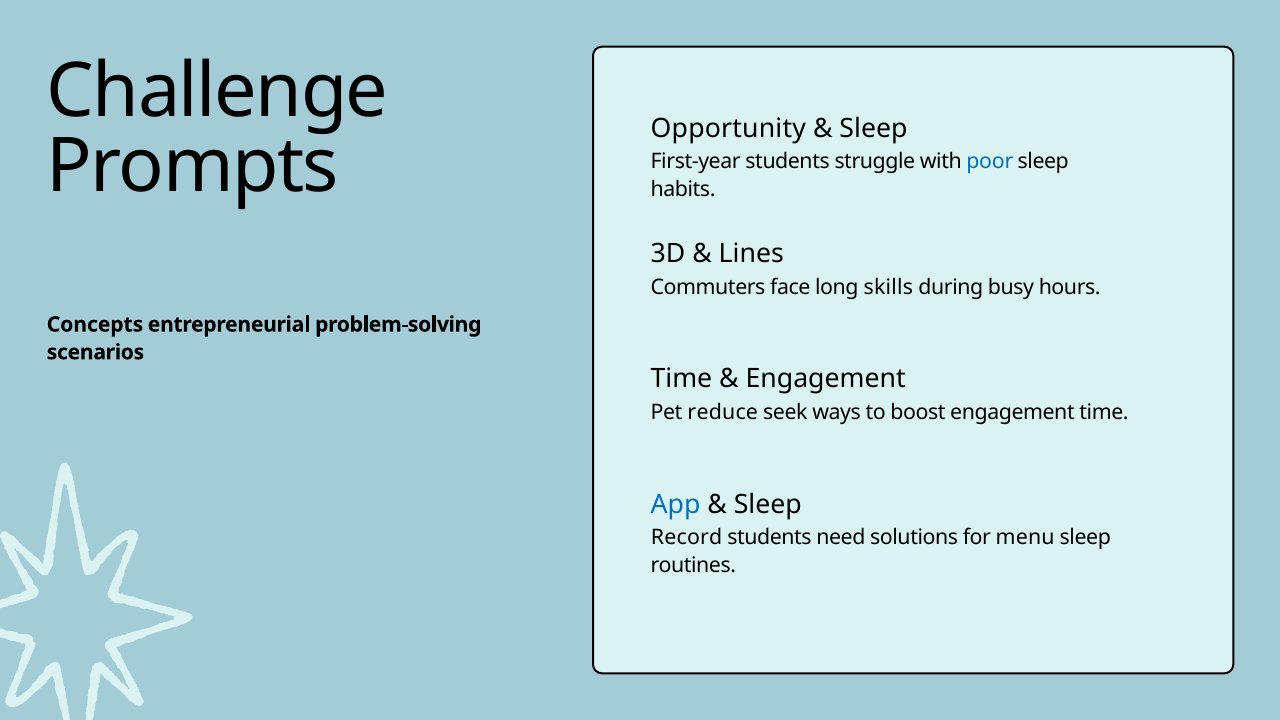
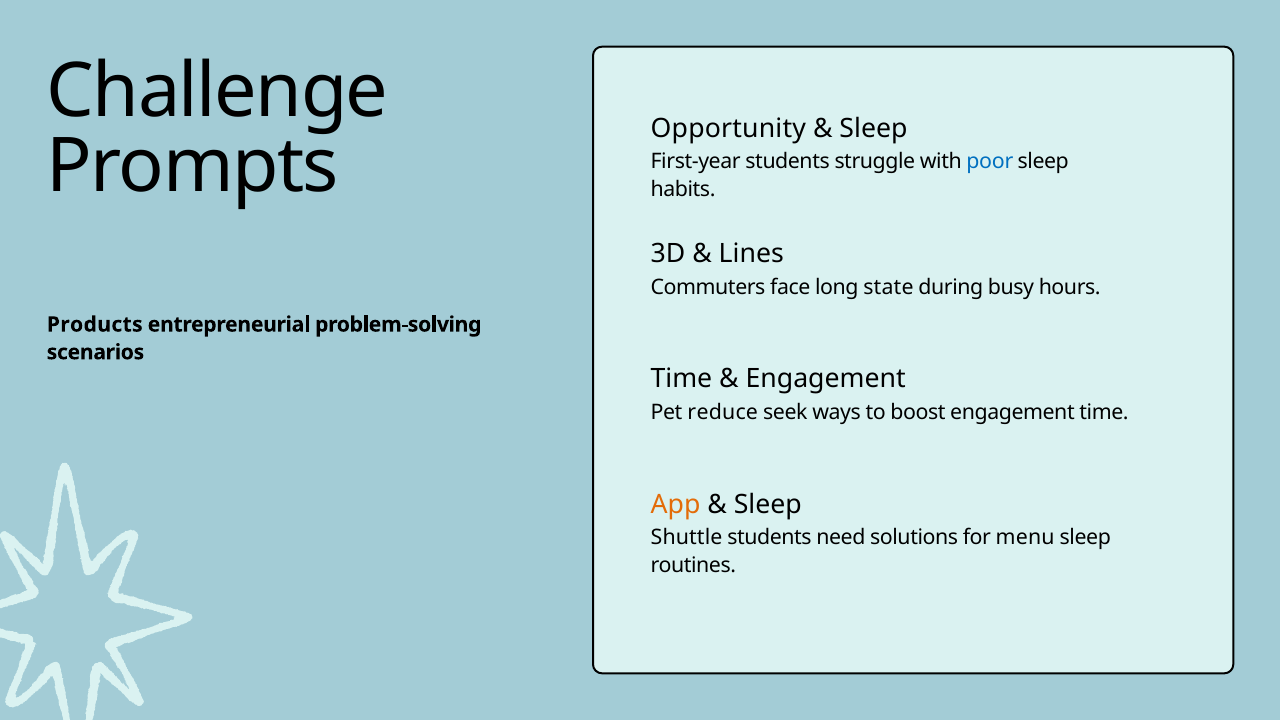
skills: skills -> state
Concepts: Concepts -> Products
App colour: blue -> orange
Record: Record -> Shuttle
